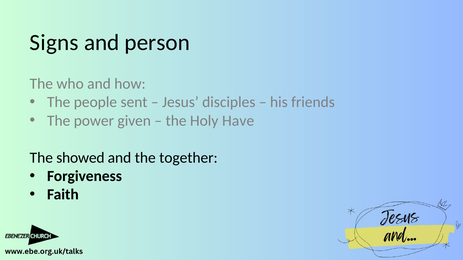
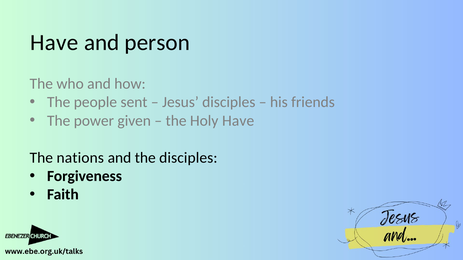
Signs at (54, 43): Signs -> Have
showed: showed -> nations
the together: together -> disciples
